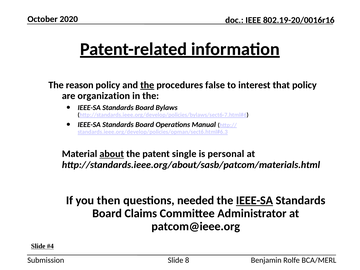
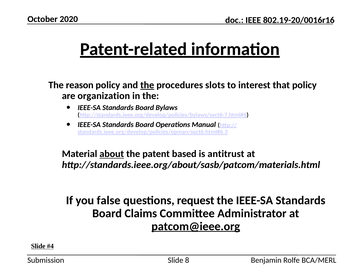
false: false -> slots
single: single -> based
personal: personal -> antitrust
then: then -> false
needed: needed -> request
IEEE-SA at (254, 200) underline: present -> none
patcom@ieee.org underline: none -> present
